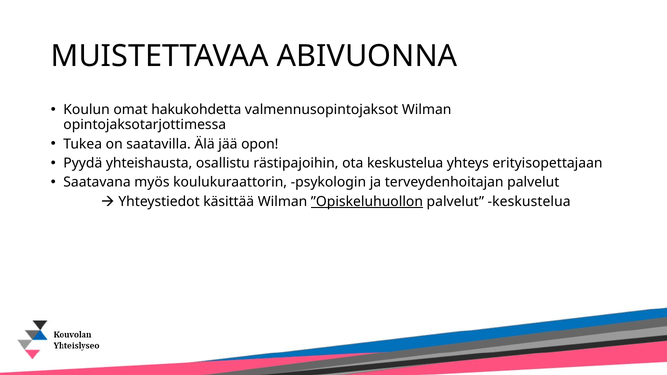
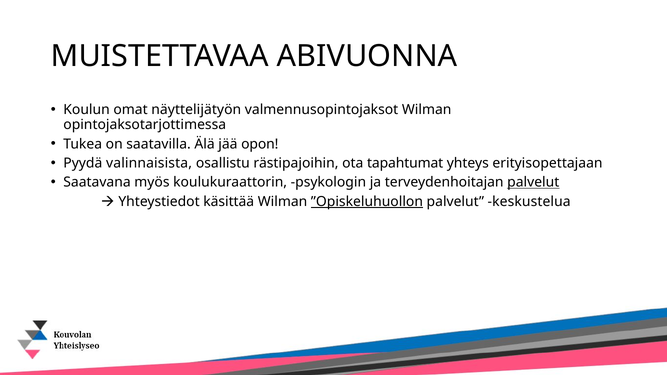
hakukohdetta: hakukohdetta -> näyttelijätyön
yhteishausta: yhteishausta -> valinnaisista
ota keskustelua: keskustelua -> tapahtumat
palvelut at (533, 182) underline: none -> present
